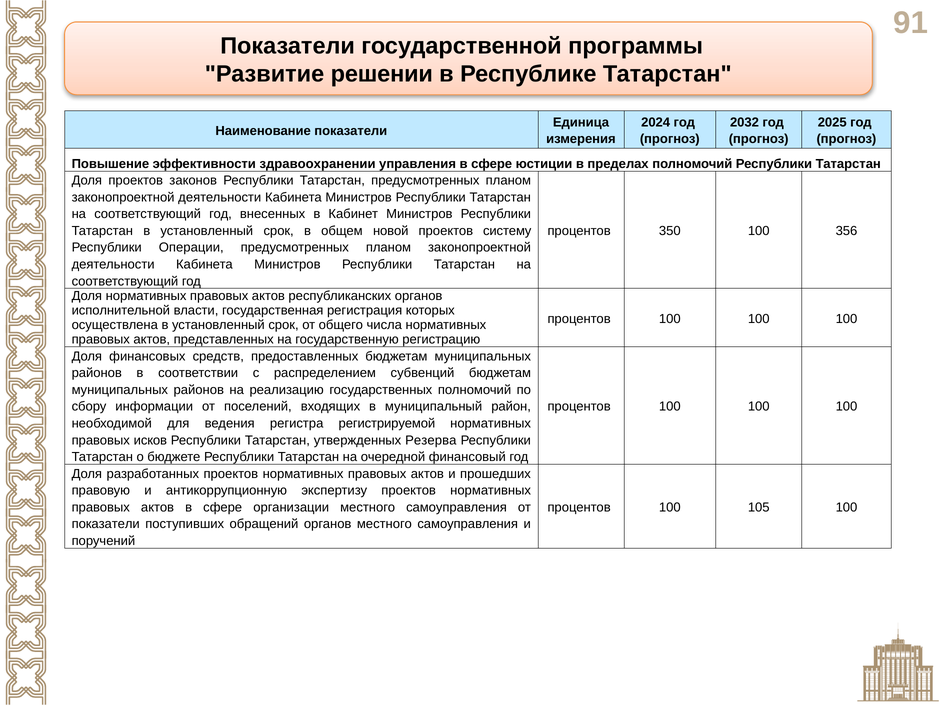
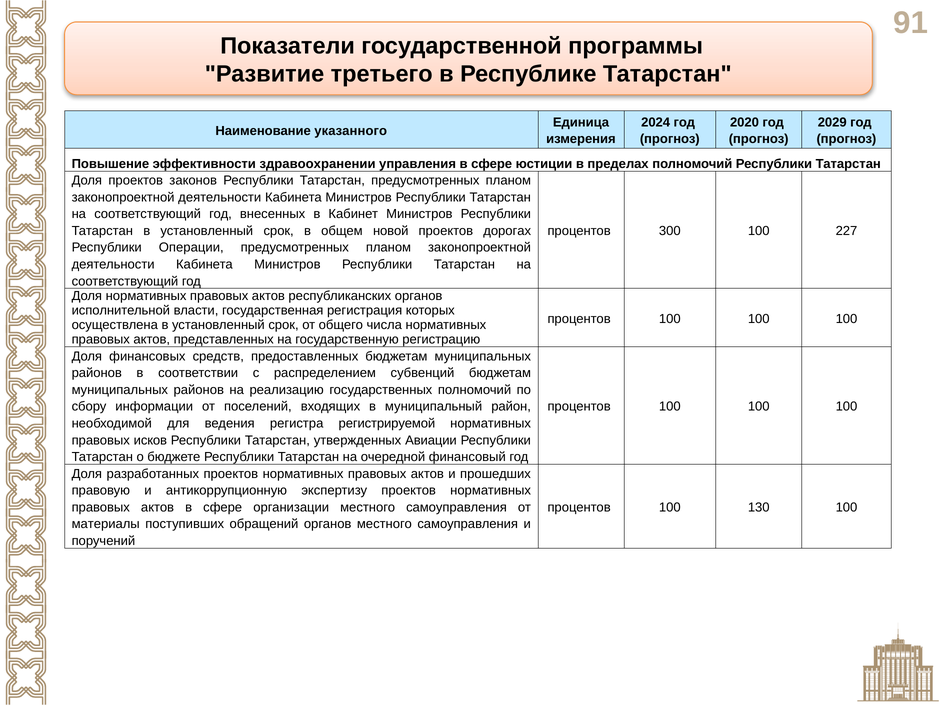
решении: решении -> третьего
2032: 2032 -> 2020
2025: 2025 -> 2029
Наименование показатели: показатели -> указанного
350: 350 -> 300
356: 356 -> 227
систему: систему -> дорогах
Резерва: Резерва -> Авиации
105: 105 -> 130
показатели at (106, 524): показатели -> материалы
